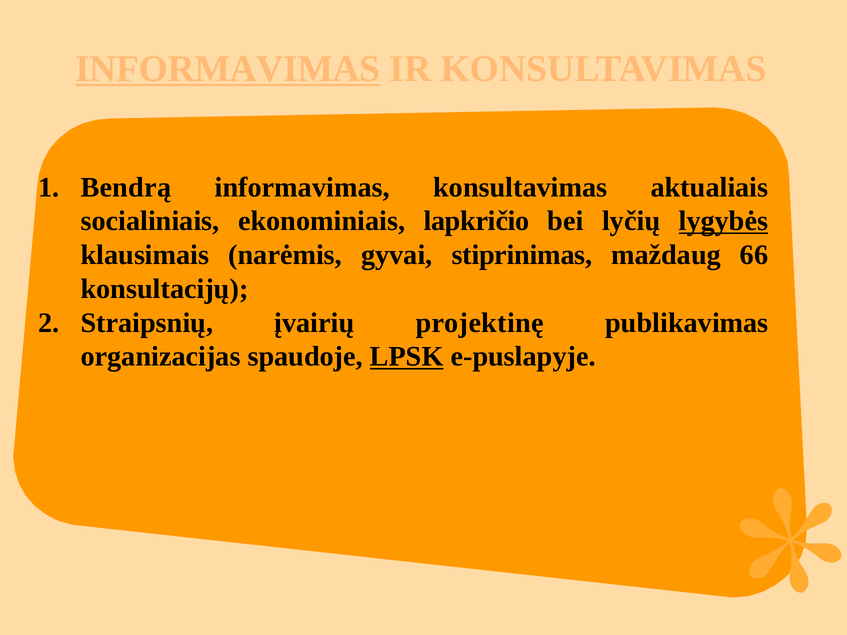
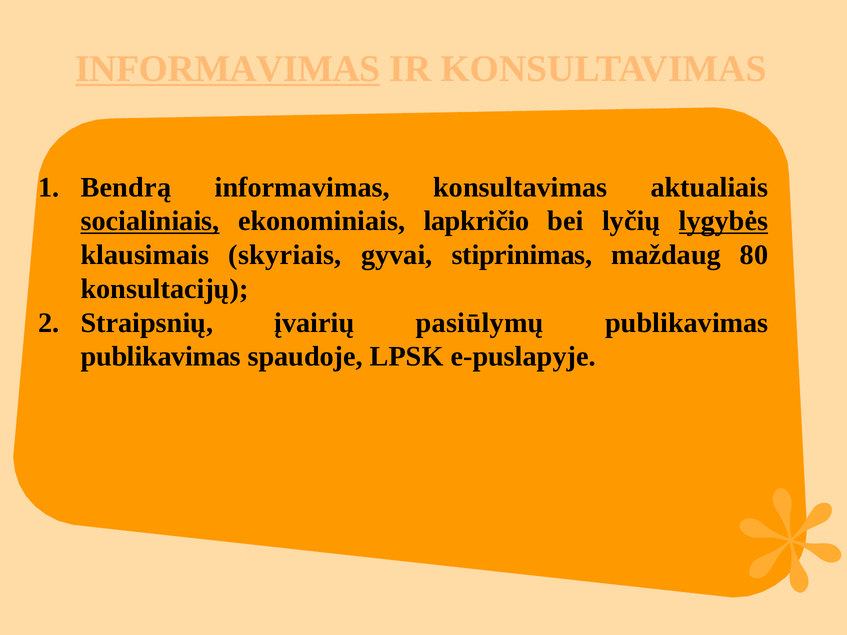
socialiniais underline: none -> present
narėmis: narėmis -> skyriais
66: 66 -> 80
projektinę: projektinę -> pasiūlymų
organizacijas at (161, 357): organizacijas -> publikavimas
LPSK underline: present -> none
